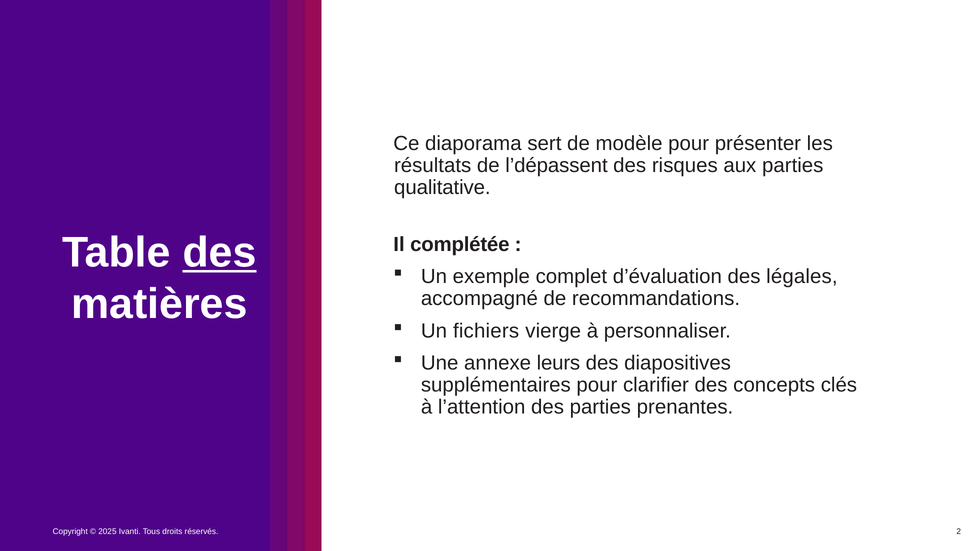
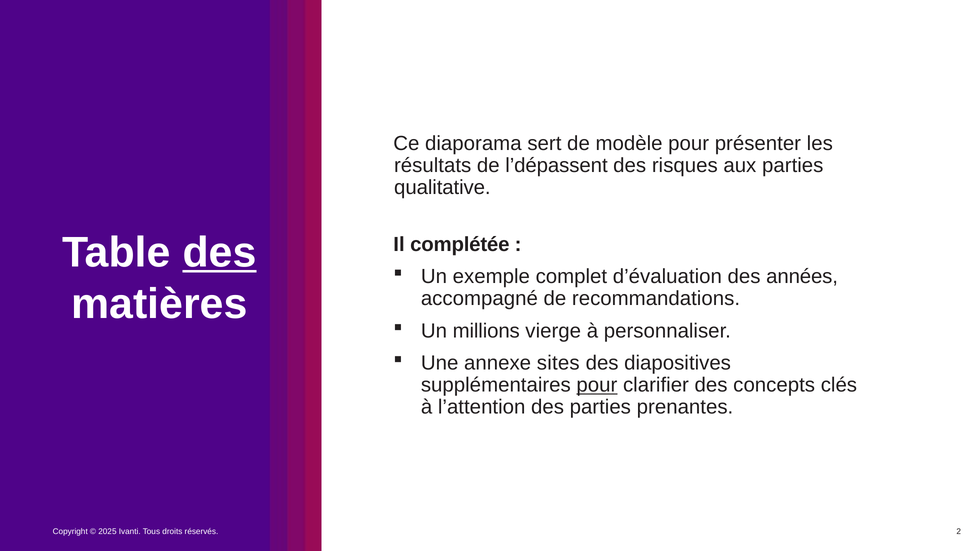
légales: légales -> années
fichiers: fichiers -> millions
leurs: leurs -> sites
pour at (597, 385) underline: none -> present
